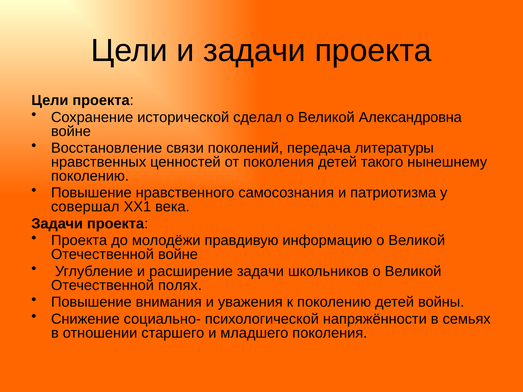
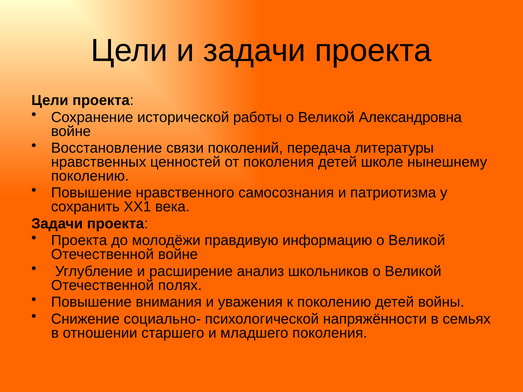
сделал: сделал -> работы
такого: такого -> школе
совершал: совершал -> сохранить
расширение задачи: задачи -> анализ
